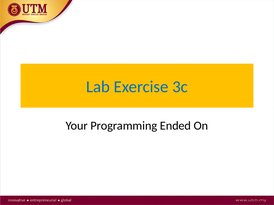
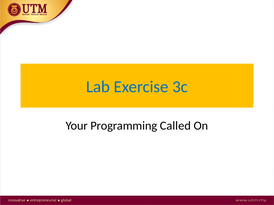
Ended: Ended -> Called
